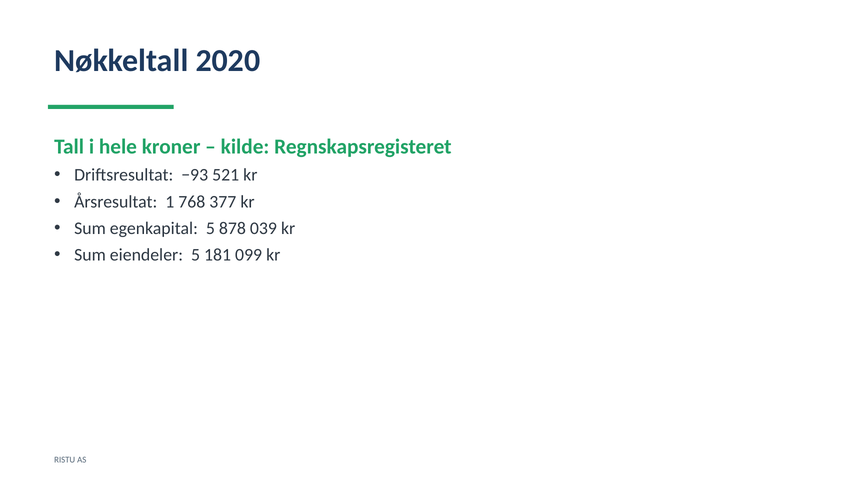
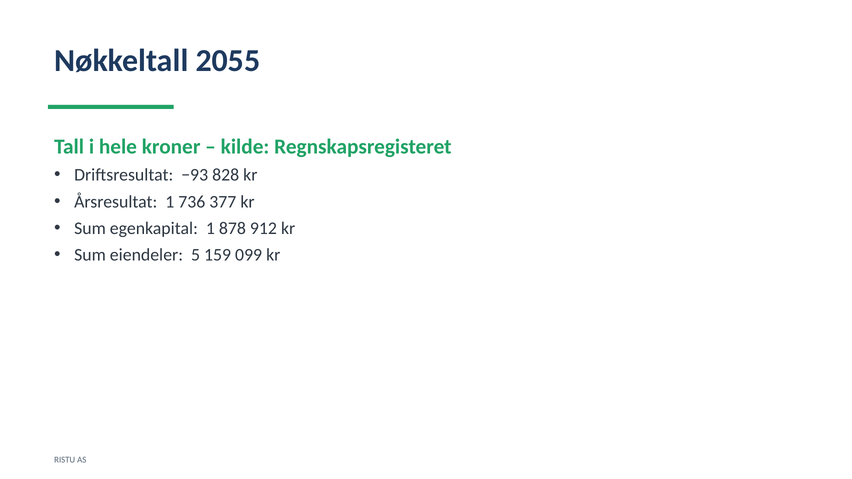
2020: 2020 -> 2055
521: 521 -> 828
768: 768 -> 736
egenkapital 5: 5 -> 1
039: 039 -> 912
181: 181 -> 159
